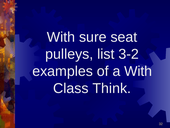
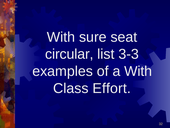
pulleys: pulleys -> circular
3-2: 3-2 -> 3-3
Think: Think -> Effort
